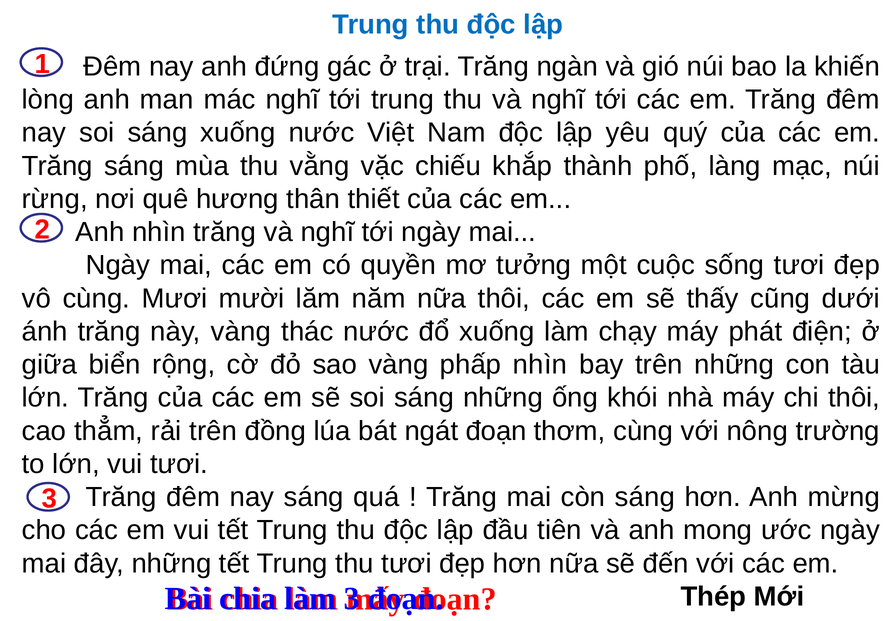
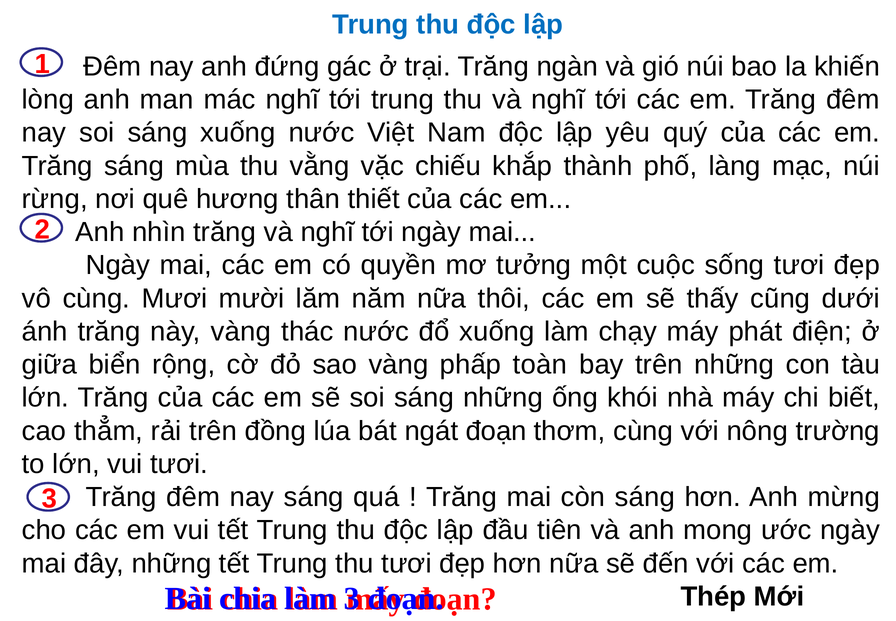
phấp nhìn: nhìn -> toàn
chi thôi: thôi -> biết
